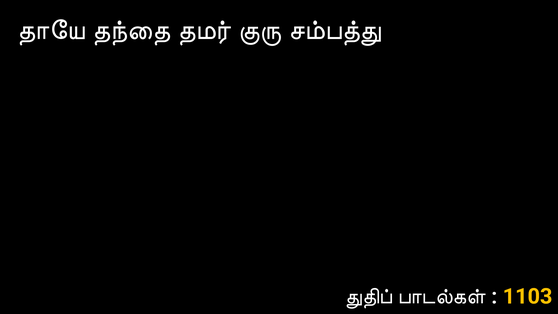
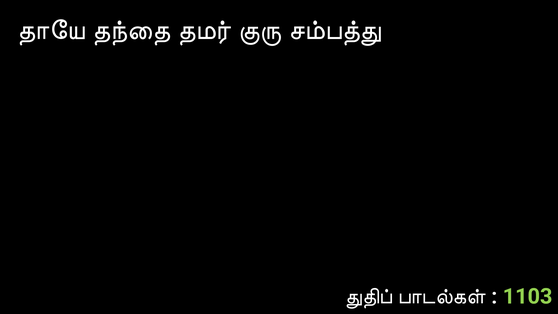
1103 colour: yellow -> light green
